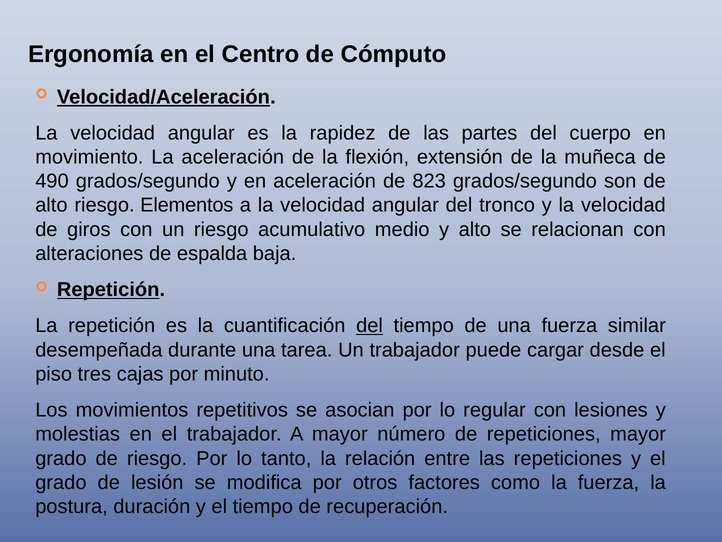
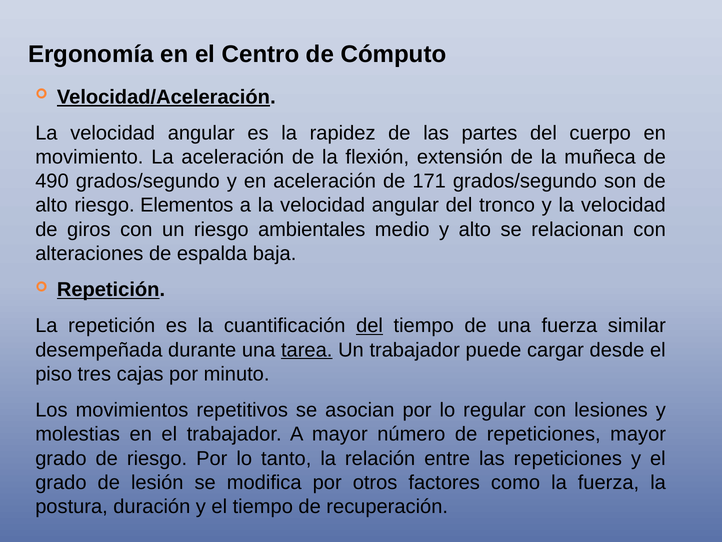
823: 823 -> 171
acumulativo: acumulativo -> ambientales
tarea underline: none -> present
